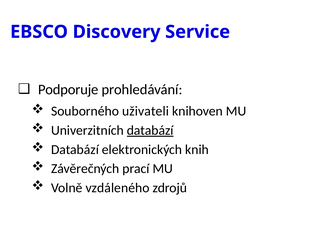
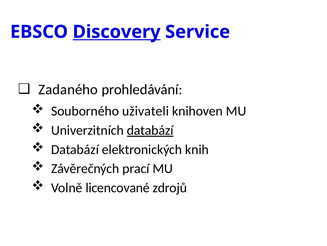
Discovery underline: none -> present
Podporuje: Podporuje -> Zadaného
vzdáleného: vzdáleného -> licencované
